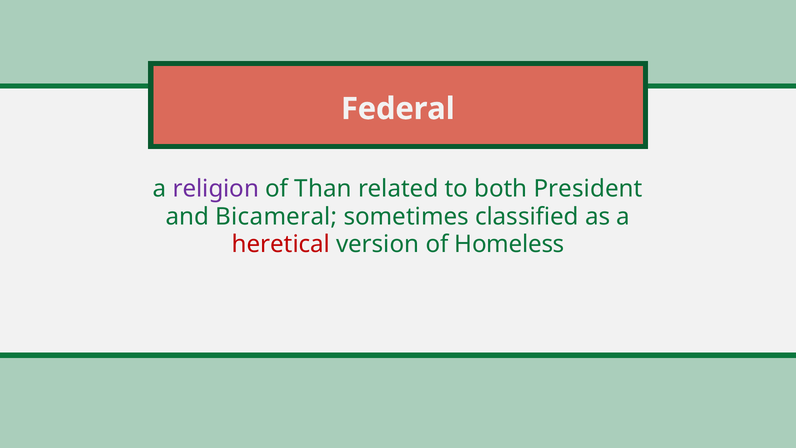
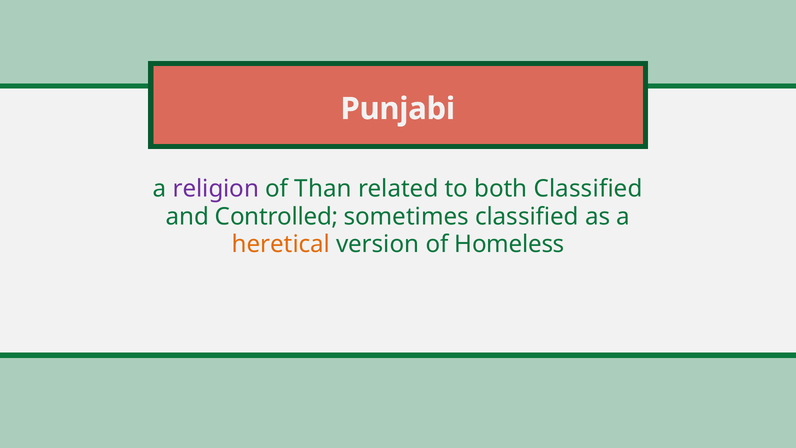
Federal: Federal -> Punjabi
both President: President -> Classified
Bicameral: Bicameral -> Controlled
heretical colour: red -> orange
